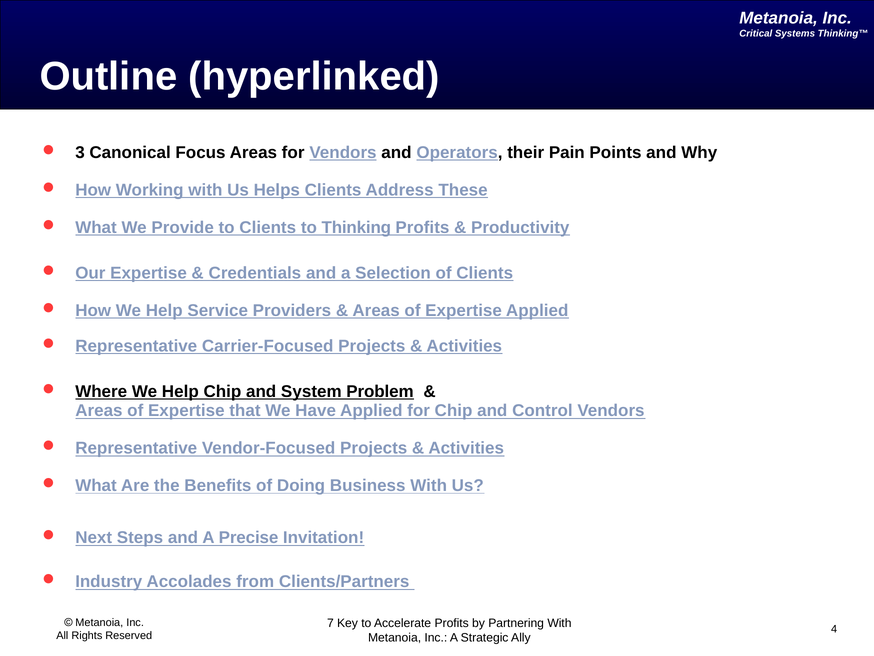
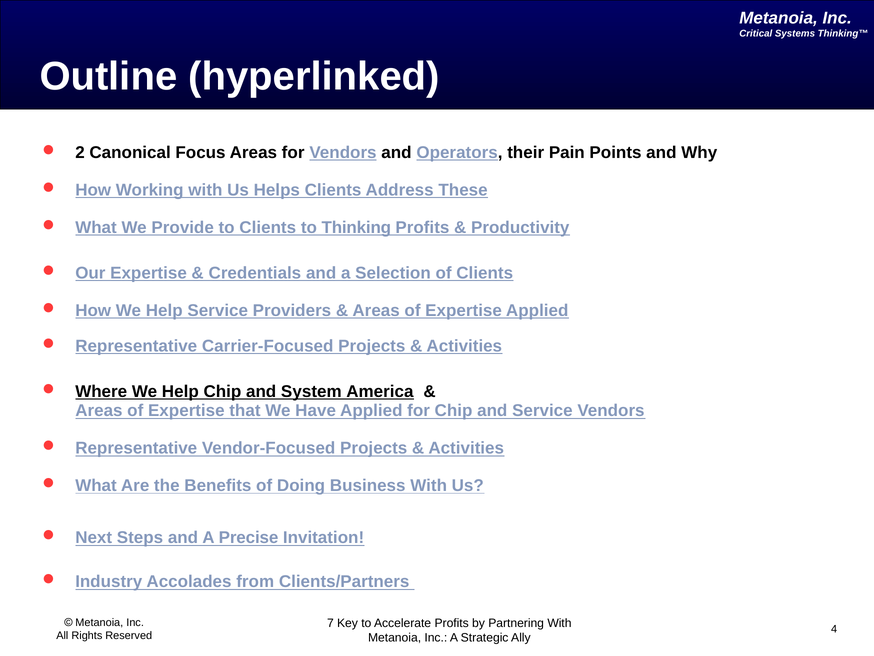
3: 3 -> 2
Problem: Problem -> America
and Control: Control -> Service
